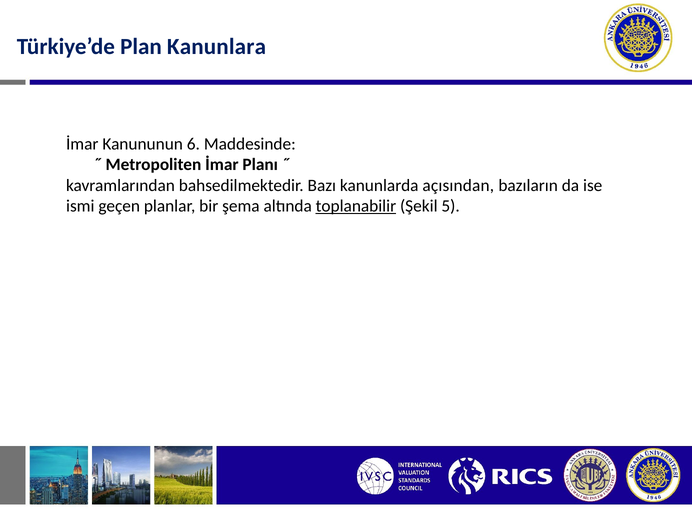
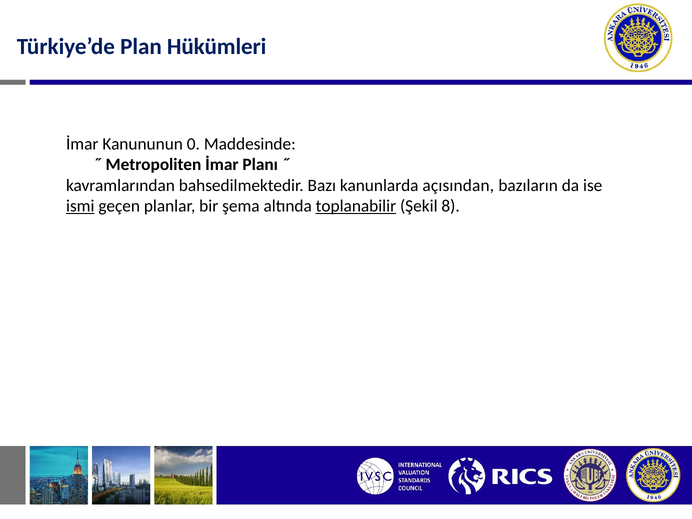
Kanunlara: Kanunlara -> Hükümleri
6: 6 -> 0
ismi underline: none -> present
5: 5 -> 8
